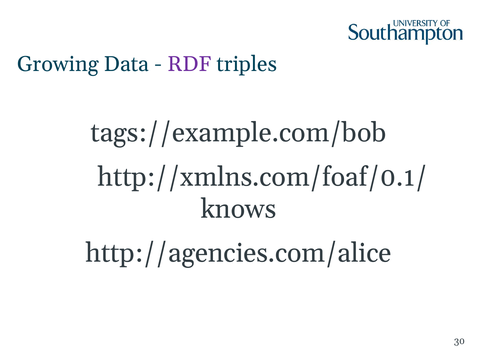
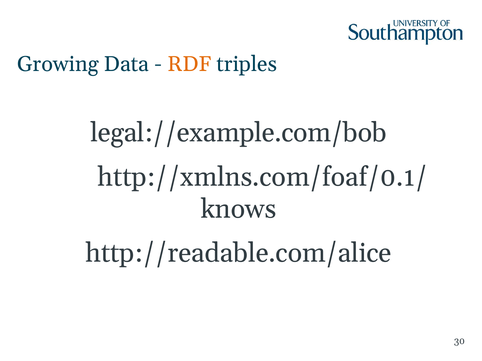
RDF colour: purple -> orange
tags://example.com/bob: tags://example.com/bob -> legal://example.com/bob
http://agencies.com/alice: http://agencies.com/alice -> http://readable.com/alice
